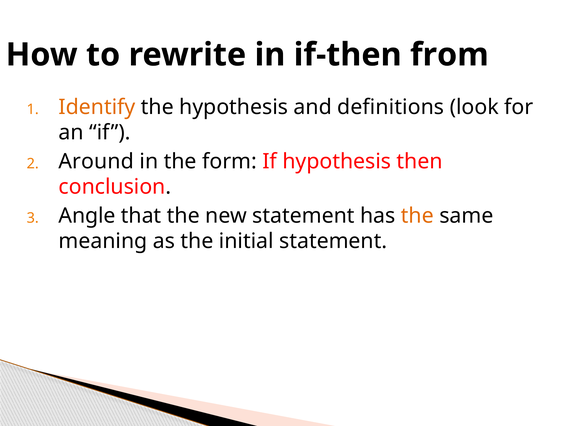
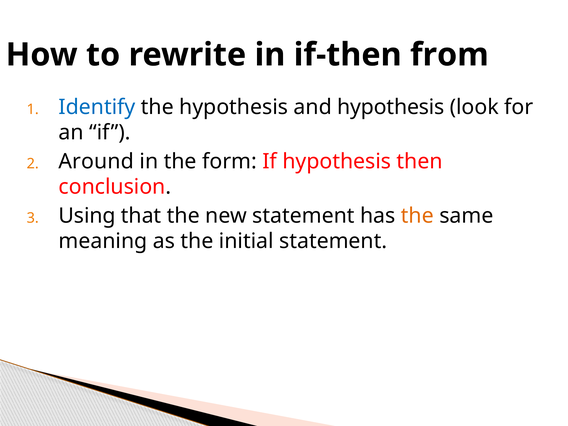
Identify colour: orange -> blue
and definitions: definitions -> hypothesis
Angle: Angle -> Using
